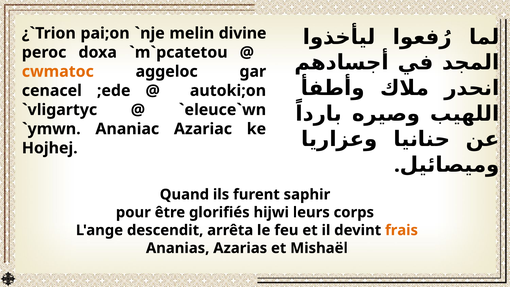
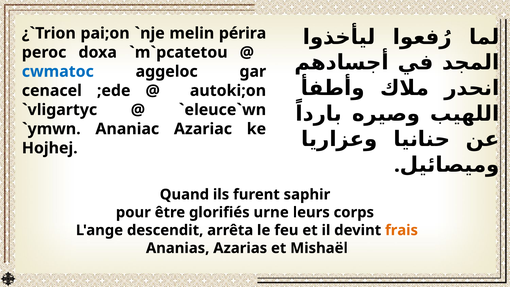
divine: divine -> périra
cwmatoc colour: orange -> blue
hijwi: hijwi -> urne
